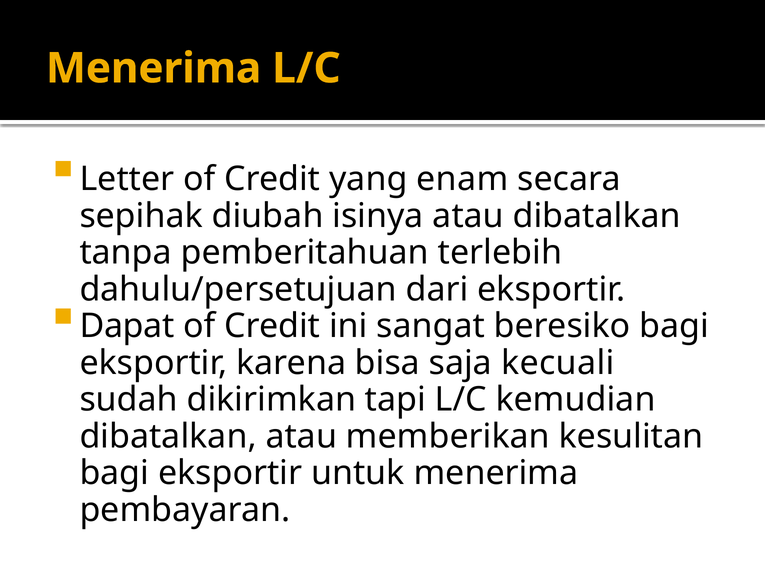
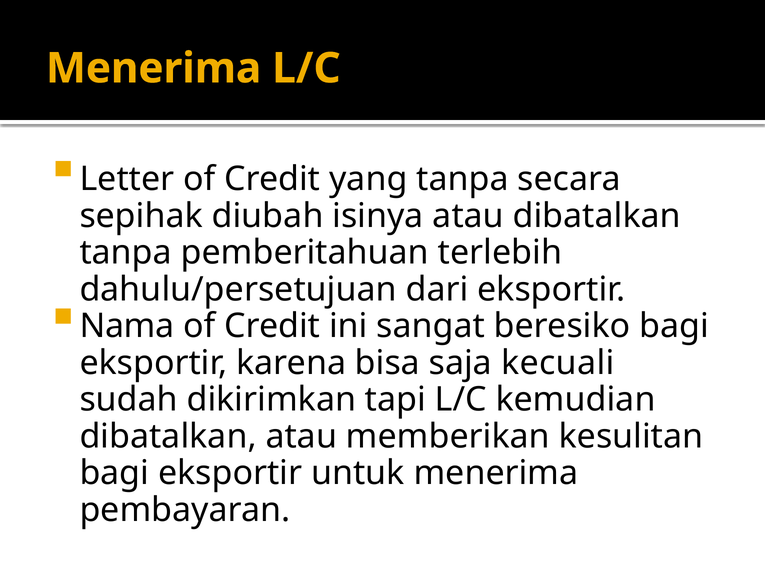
yang enam: enam -> tanpa
Dapat: Dapat -> Nama
